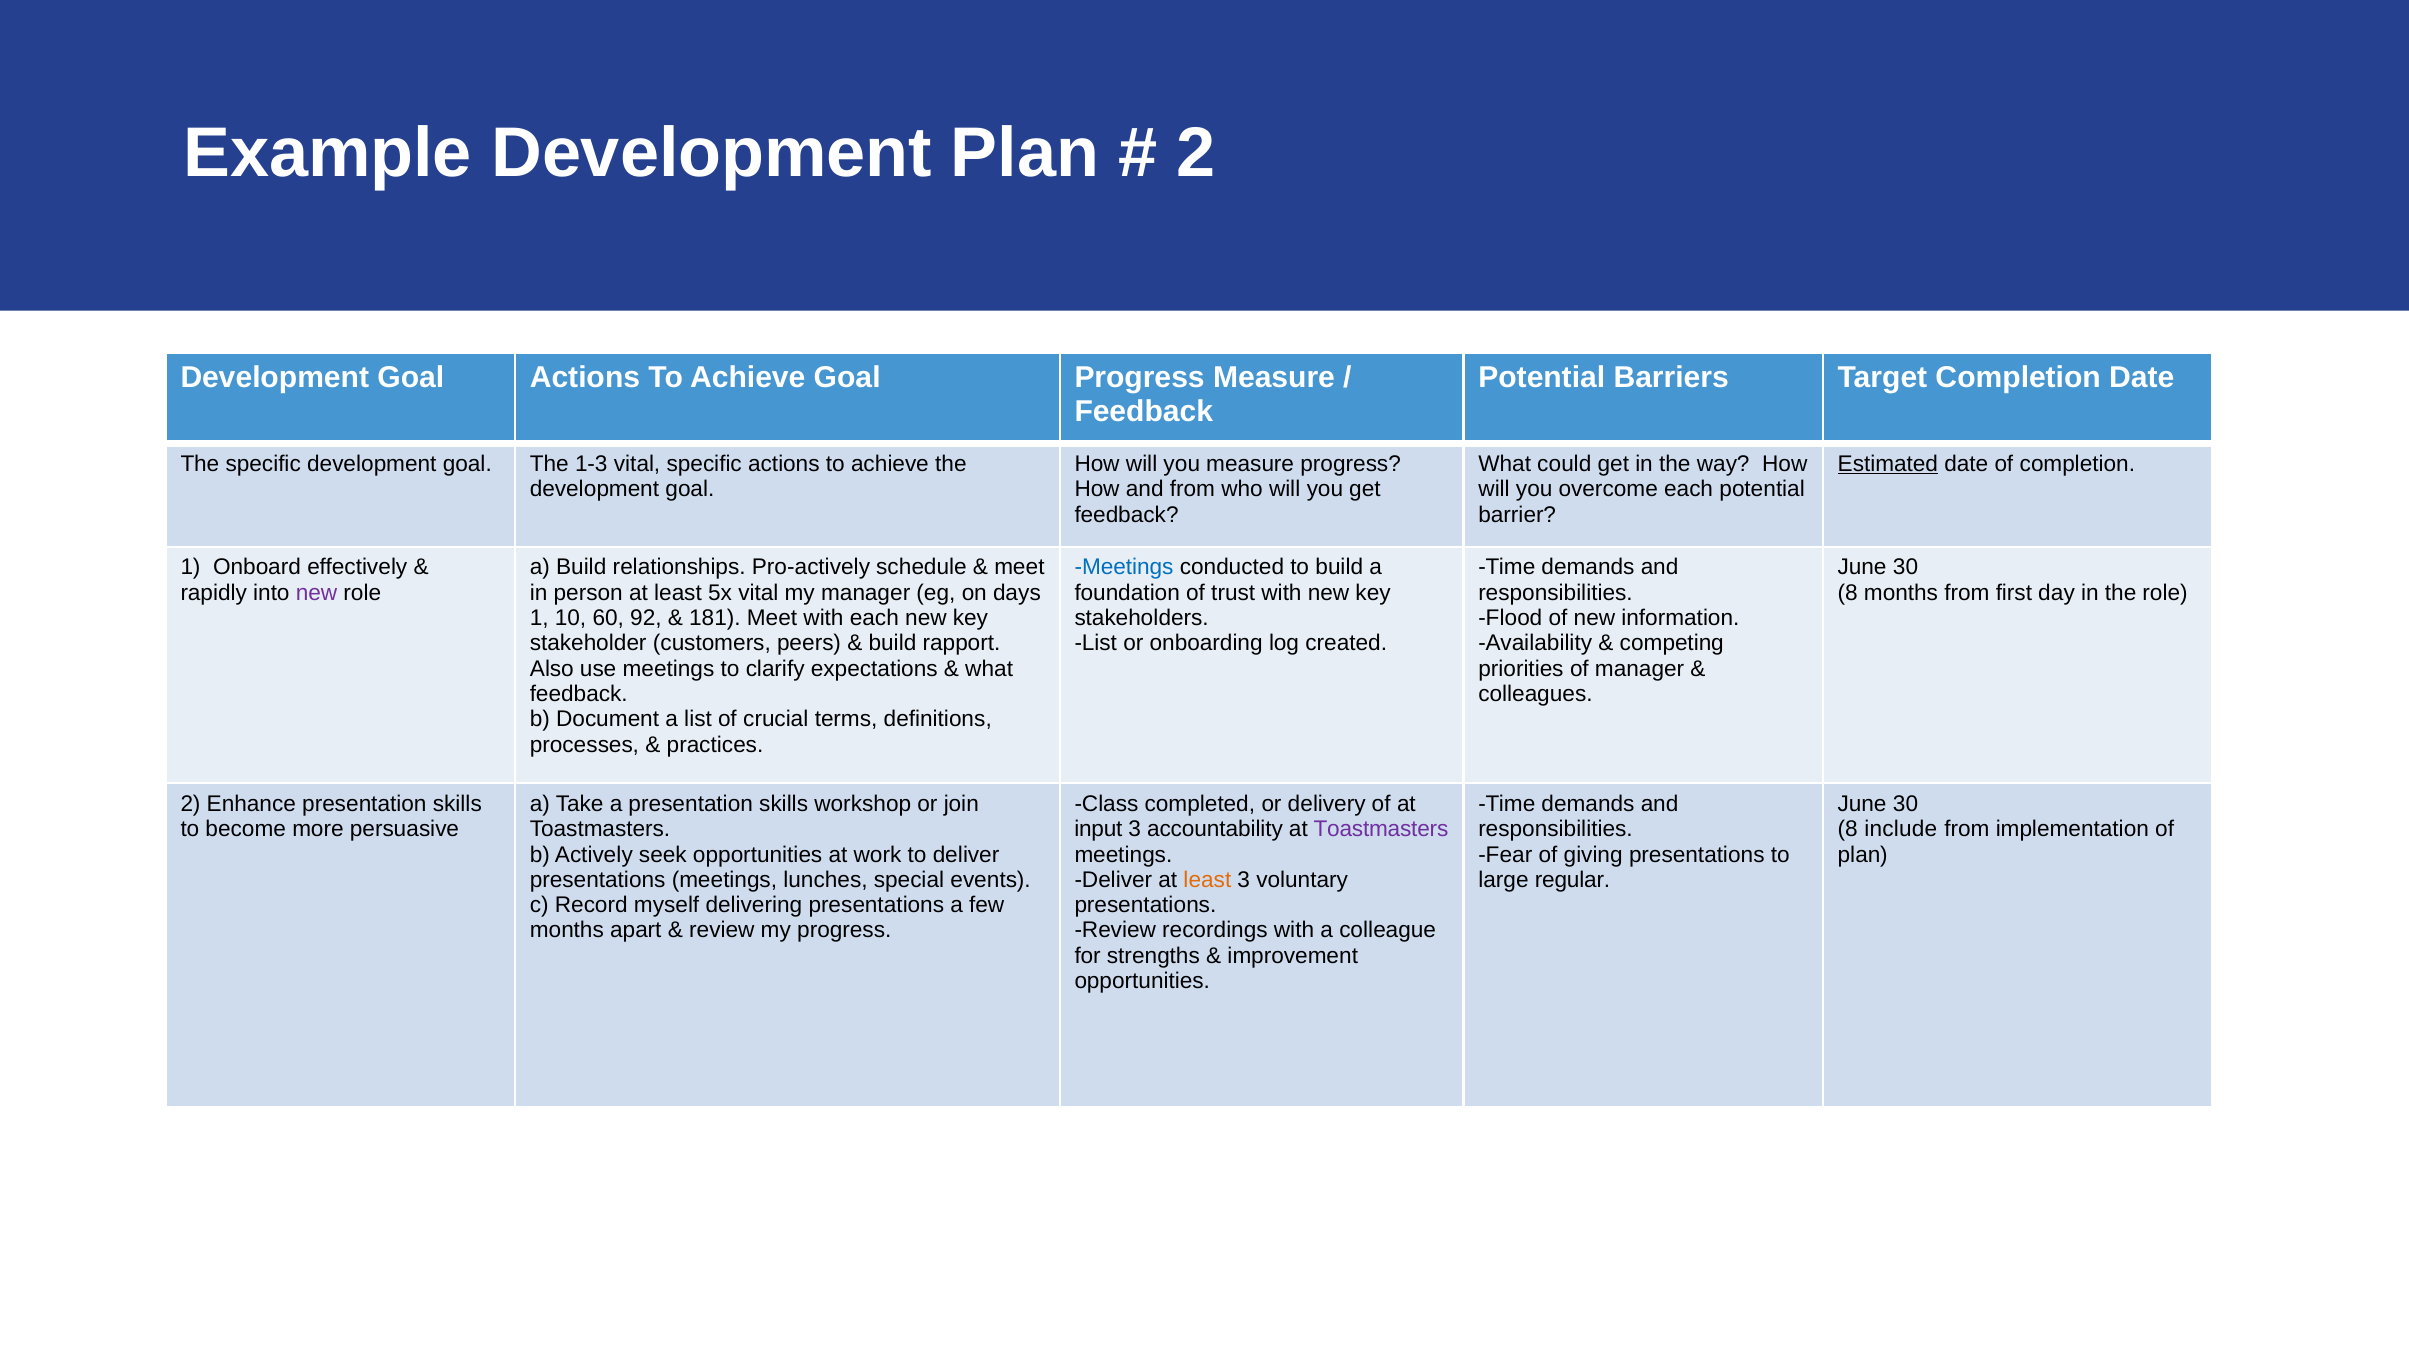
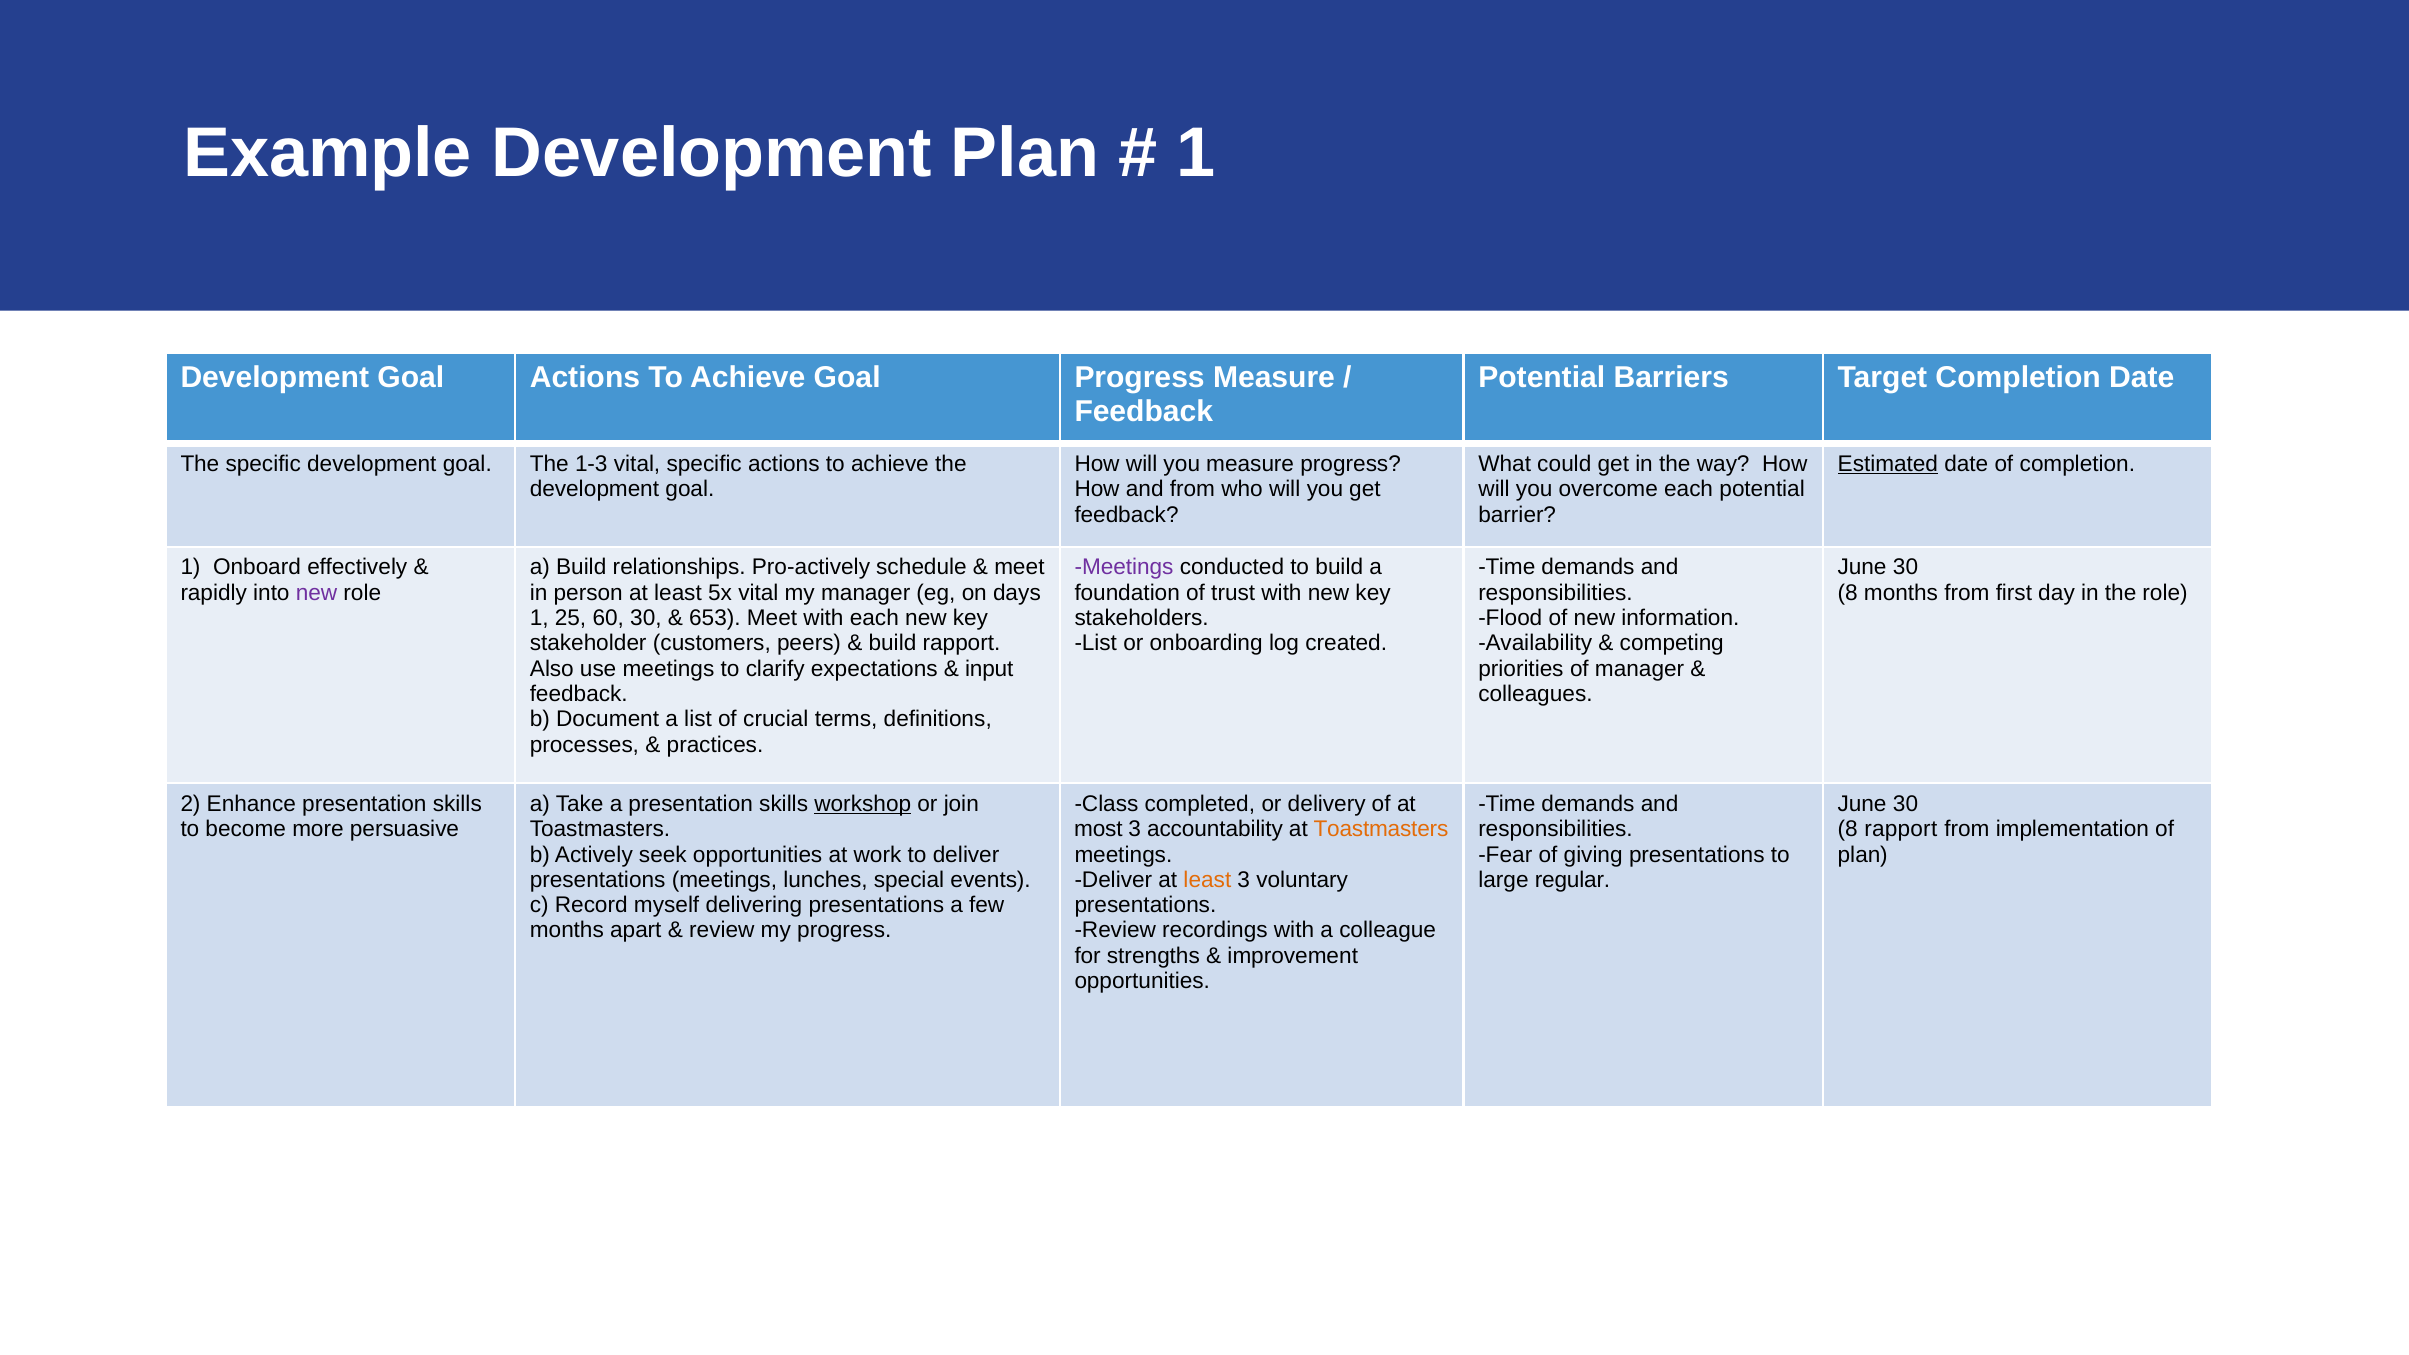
2 at (1196, 153): 2 -> 1
Meetings at (1124, 567) colour: blue -> purple
10: 10 -> 25
60 92: 92 -> 30
181: 181 -> 653
what at (989, 669): what -> input
workshop underline: none -> present
input: input -> most
Toastmasters at (1381, 829) colour: purple -> orange
8 include: include -> rapport
